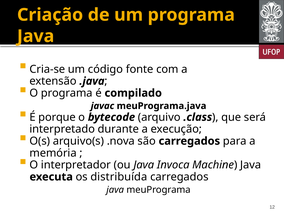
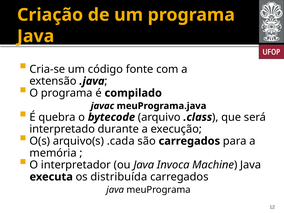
porque: porque -> quebra
.nova: .nova -> .cada
